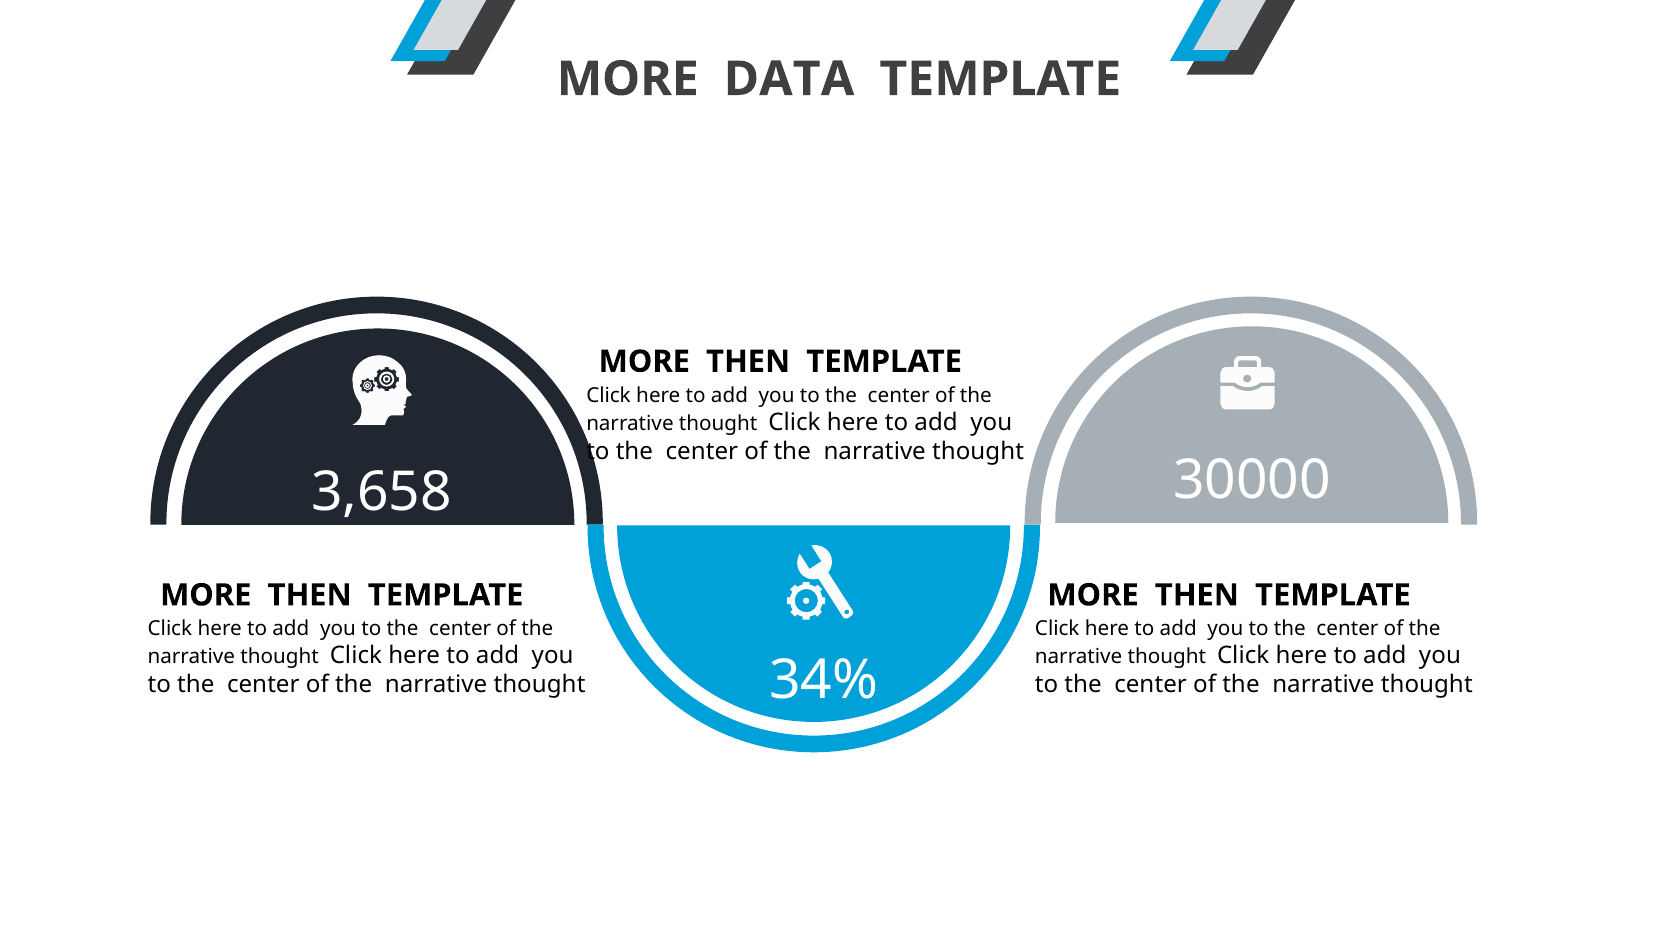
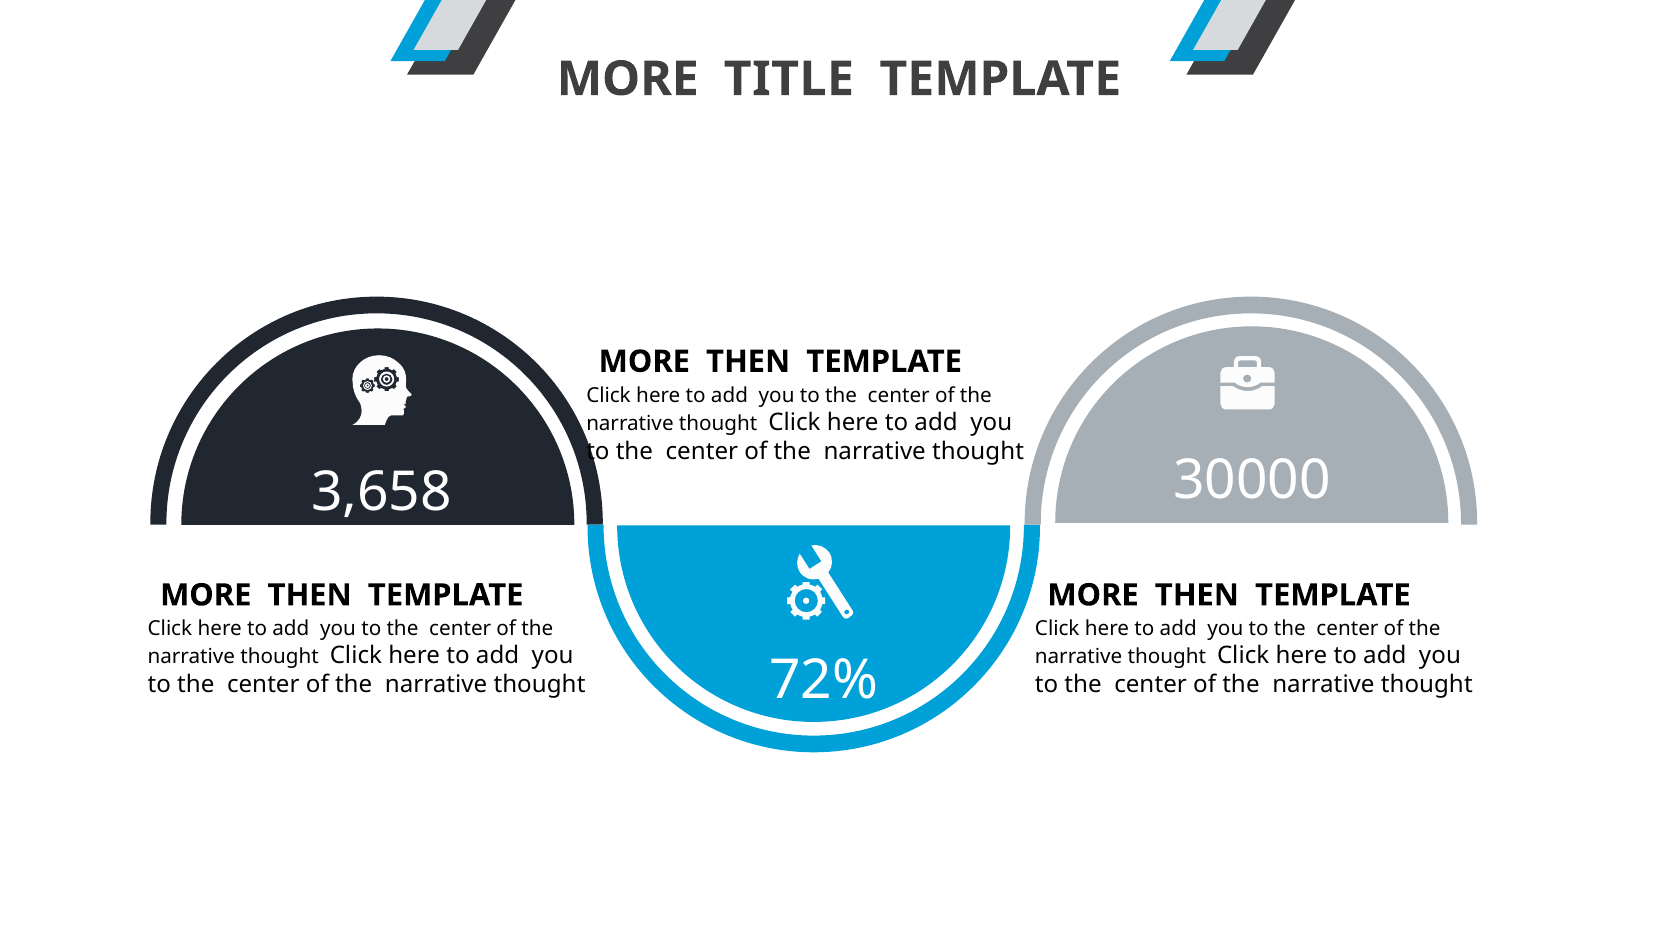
DATA: DATA -> TITLE
34%: 34% -> 72%
